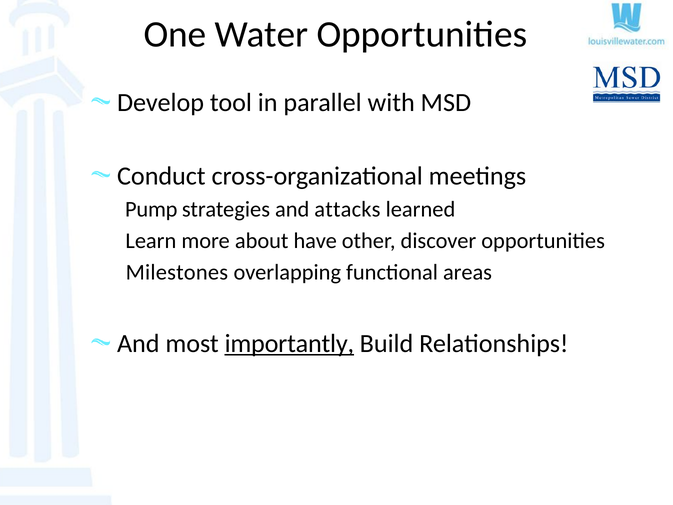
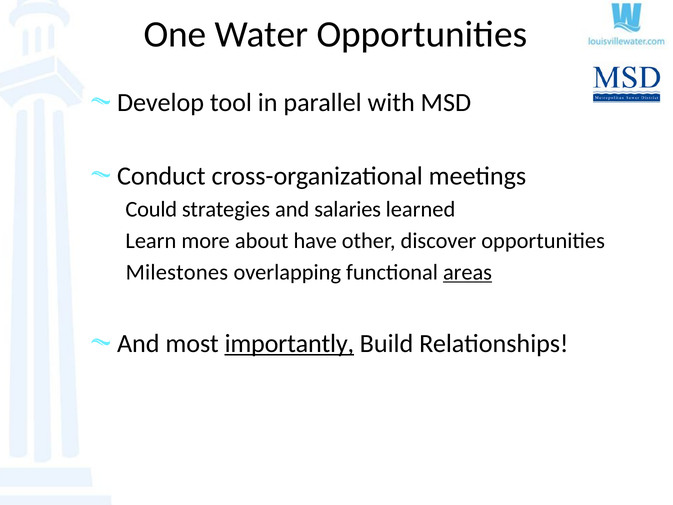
Pump: Pump -> Could
attacks: attacks -> salaries
areas underline: none -> present
